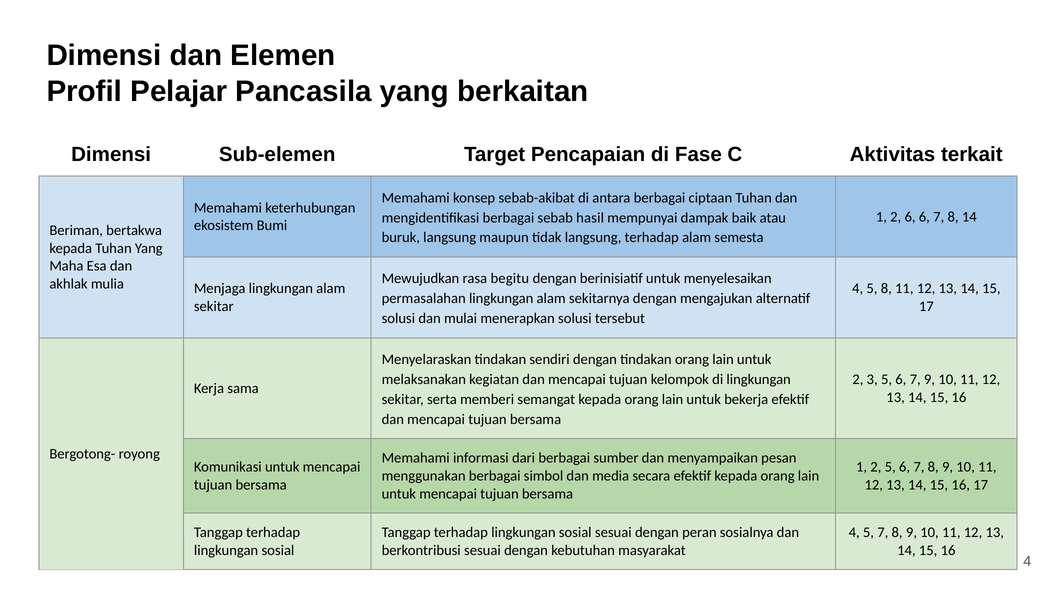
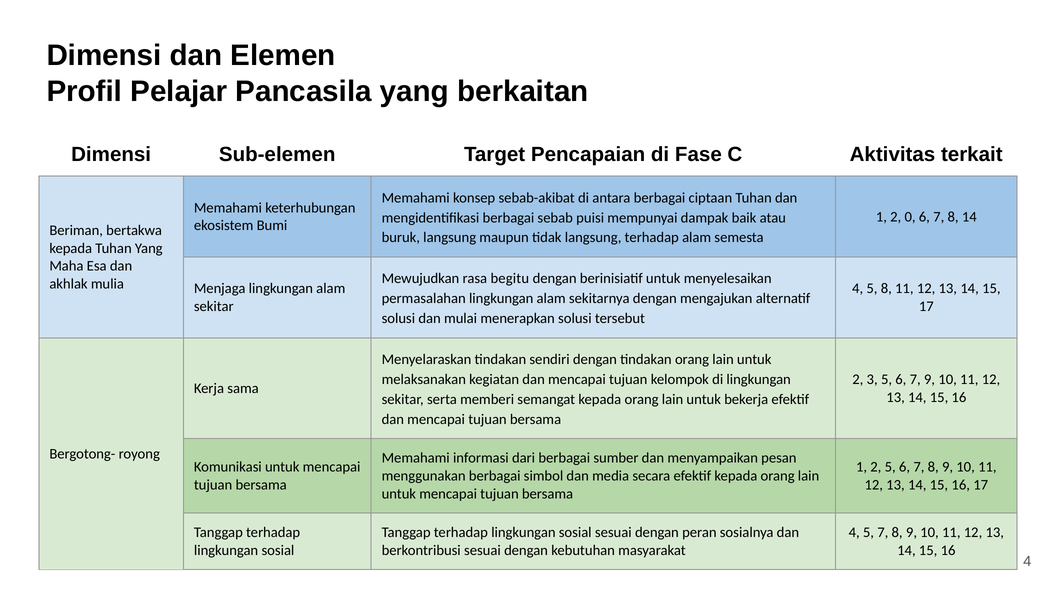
2 6: 6 -> 0
hasil: hasil -> puisi
